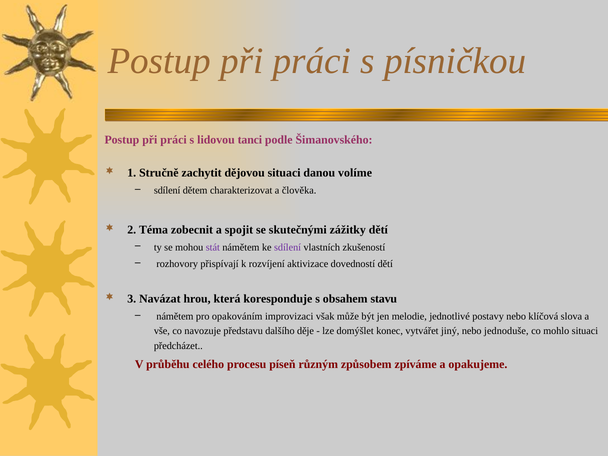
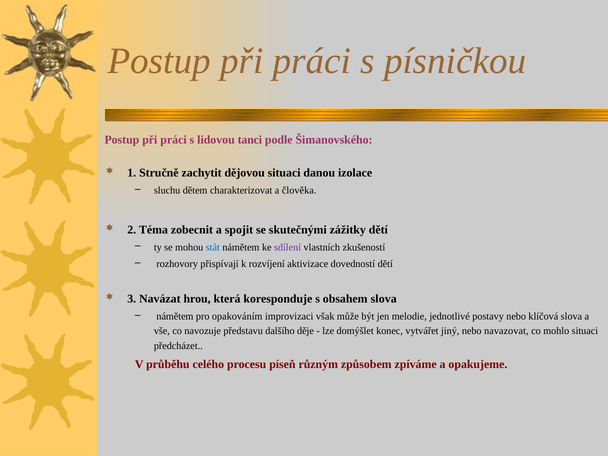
volíme: volíme -> izolace
sdílení at (167, 190): sdílení -> sluchu
stát colour: purple -> blue
obsahem stavu: stavu -> slova
jednoduše: jednoduše -> navazovat
